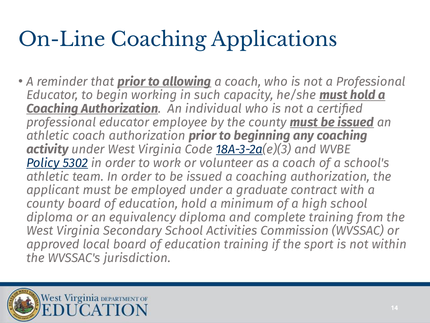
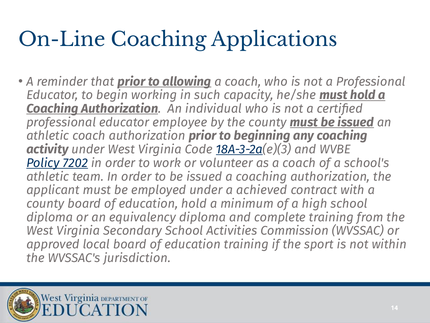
5302: 5302 -> 7202
graduate: graduate -> achieved
